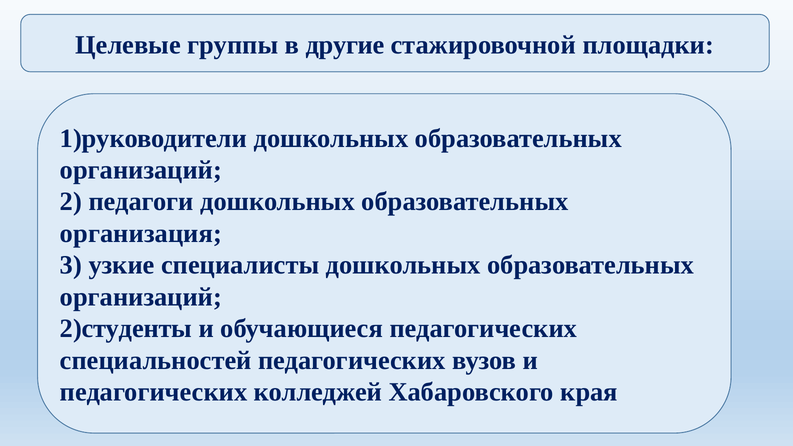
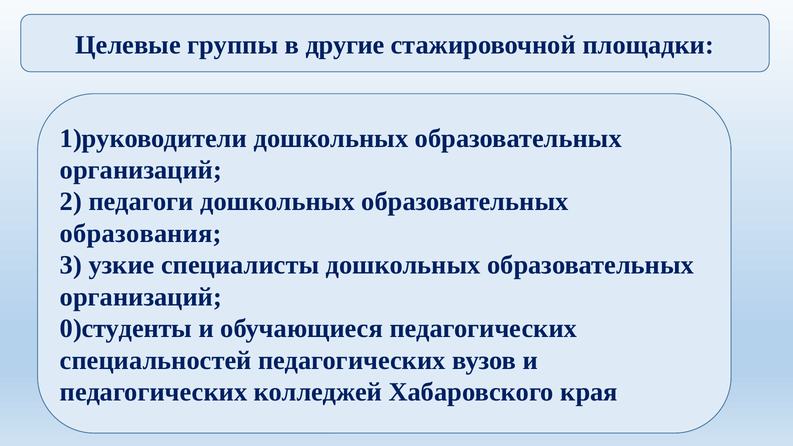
организация: организация -> образования
2)студенты: 2)студенты -> 0)студенты
